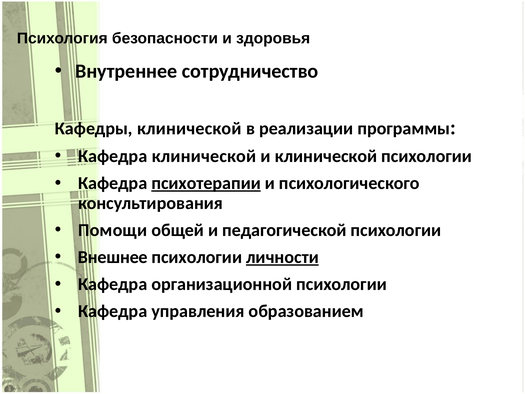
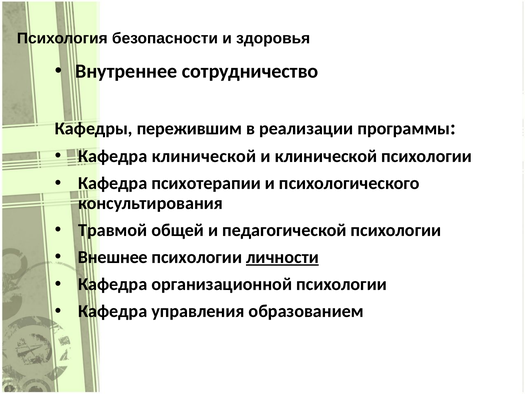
Кафедры клинической: клинической -> пережившим
психотерапии underline: present -> none
Помощи: Помощи -> Травмой
